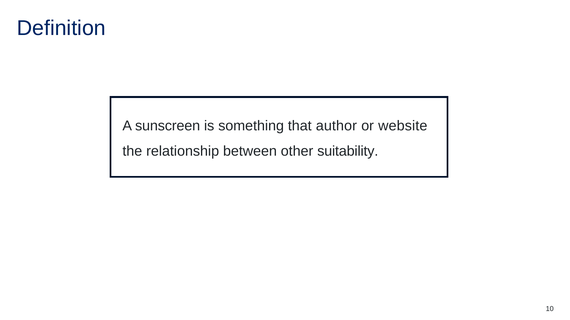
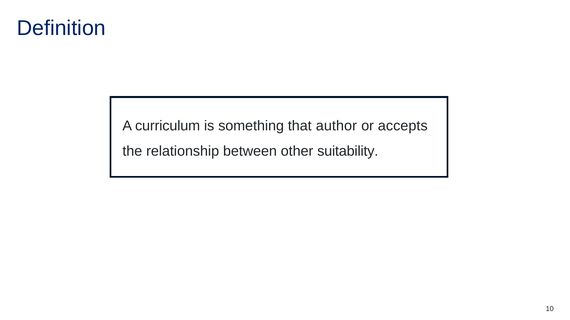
sunscreen: sunscreen -> curriculum
website: website -> accepts
